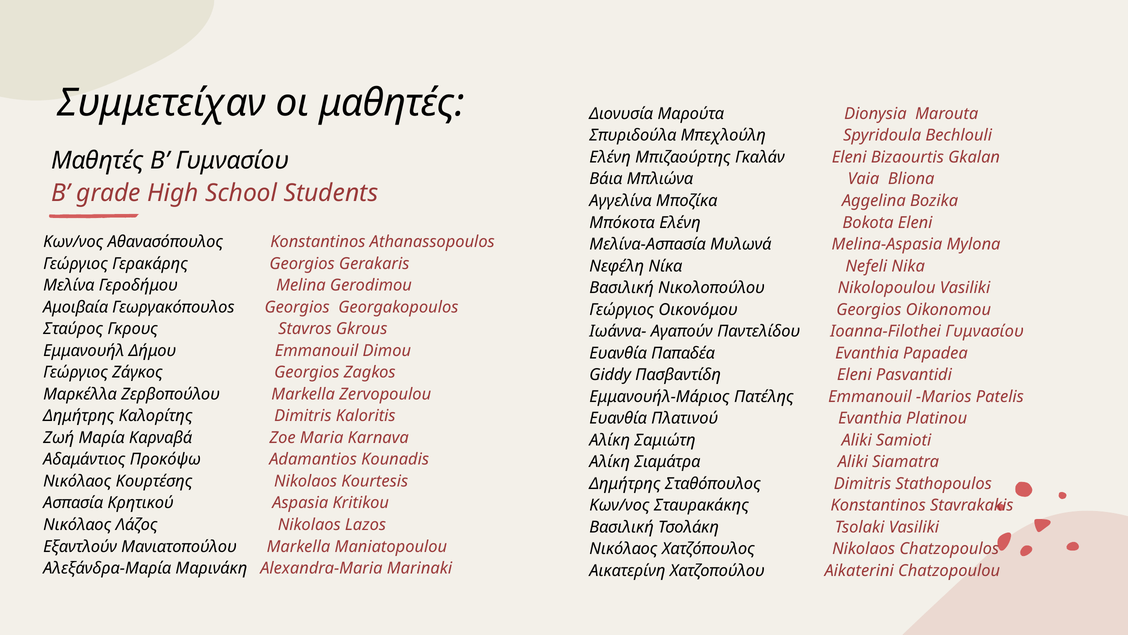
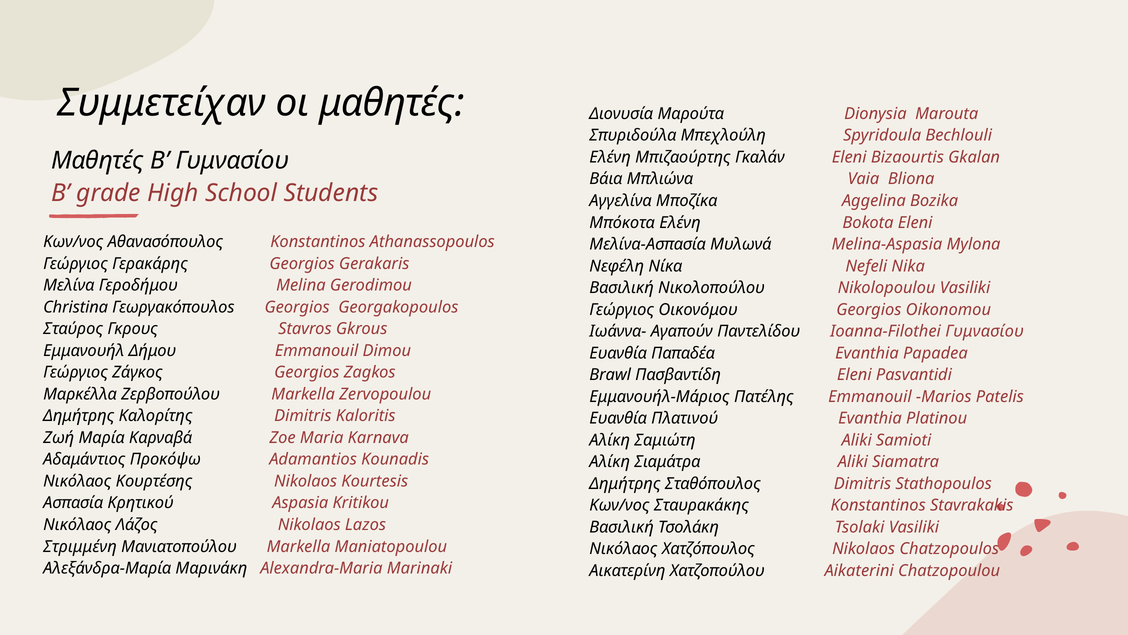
Αμοιβαία: Αμοιβαία -> Christina
Giddy: Giddy -> Brawl
Εξαντλούν: Εξαντλούν -> Στριμμένη
